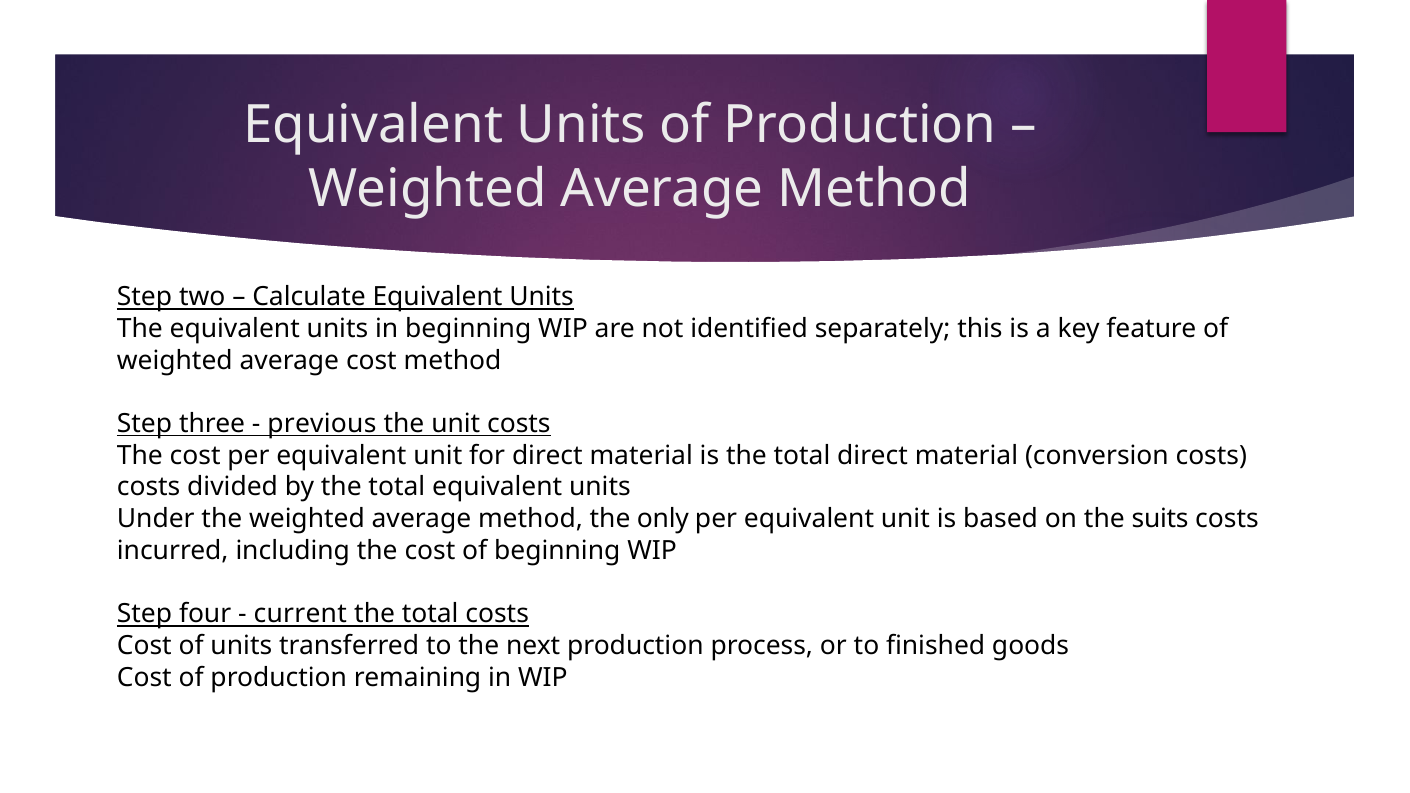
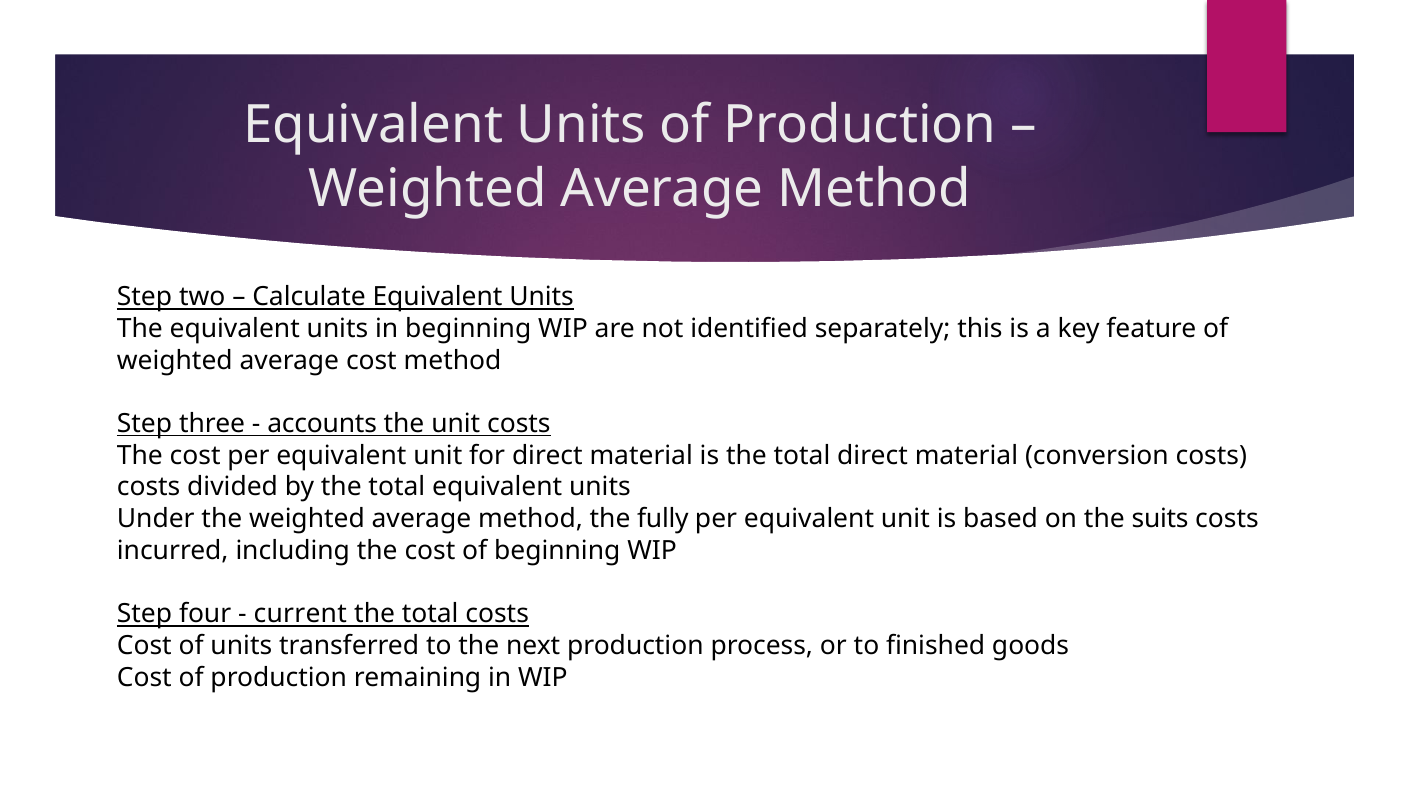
previous: previous -> accounts
only: only -> fully
